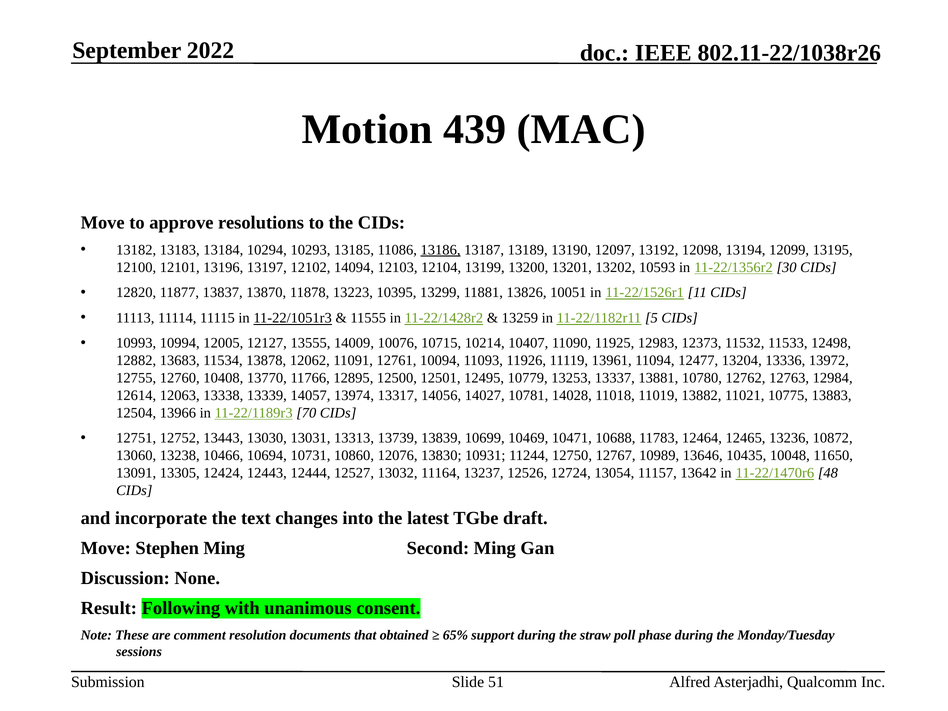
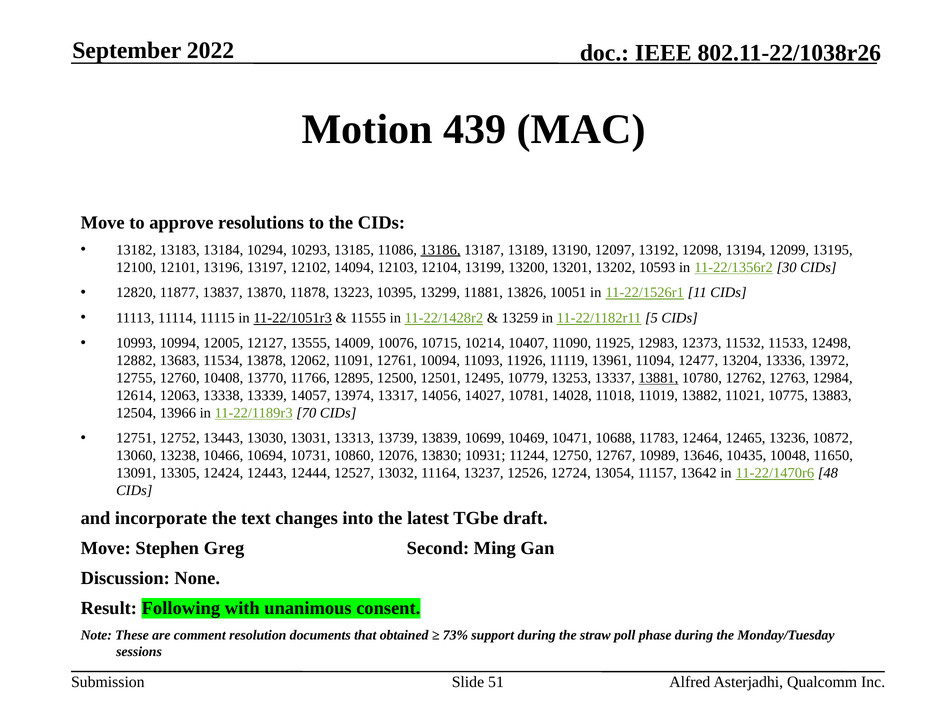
13881 underline: none -> present
Stephen Ming: Ming -> Greg
65%: 65% -> 73%
